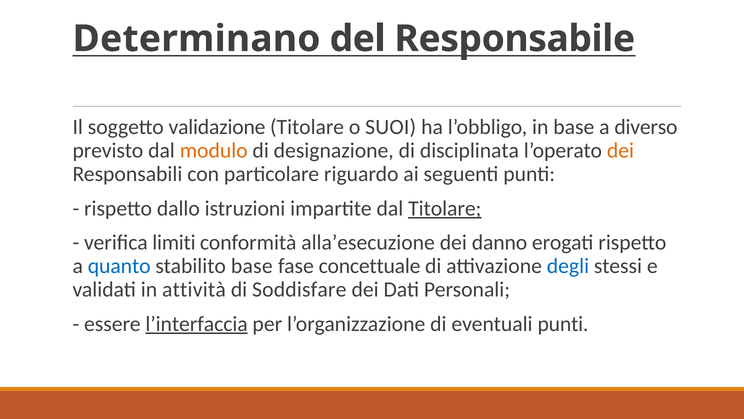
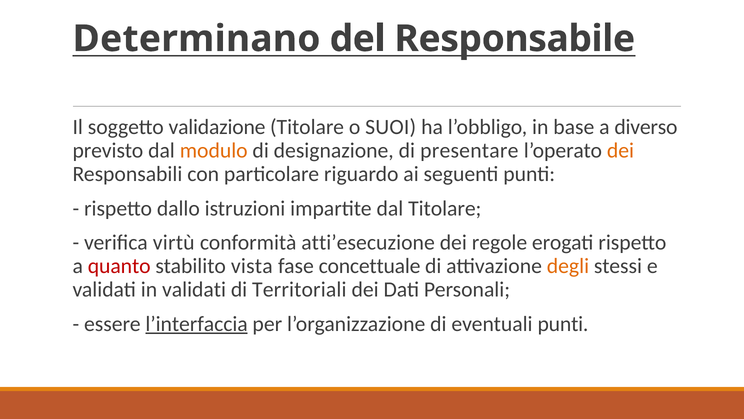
disciplinata: disciplinata -> presentare
Titolare at (445, 208) underline: present -> none
limiti: limiti -> virtù
alla’esecuzione: alla’esecuzione -> atti’esecuzione
danno: danno -> regole
quanto colour: blue -> red
stabilito base: base -> vista
degli colour: blue -> orange
in attività: attività -> validati
Soddisfare: Soddisfare -> Territoriali
